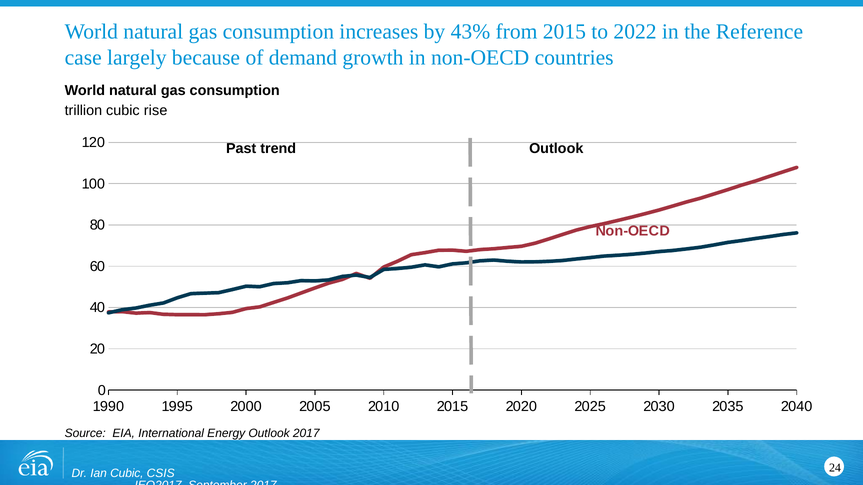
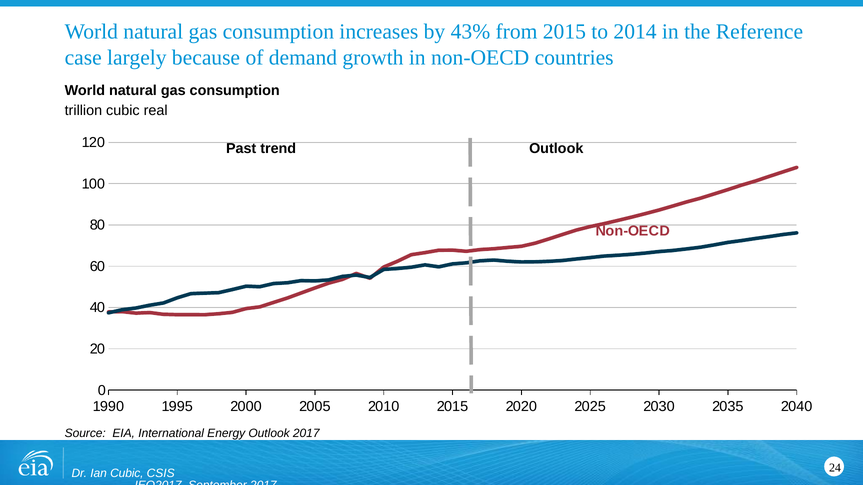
2022: 2022 -> 2014
rise: rise -> real
